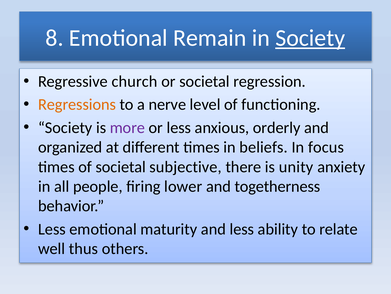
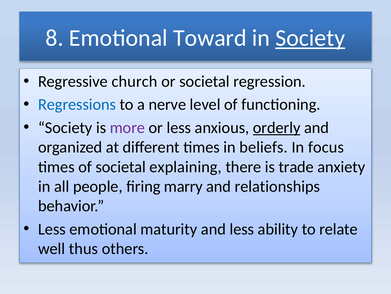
Remain: Remain -> Toward
Regressions colour: orange -> blue
orderly underline: none -> present
subjective: subjective -> explaining
unity: unity -> trade
lower: lower -> marry
togetherness: togetherness -> relationships
